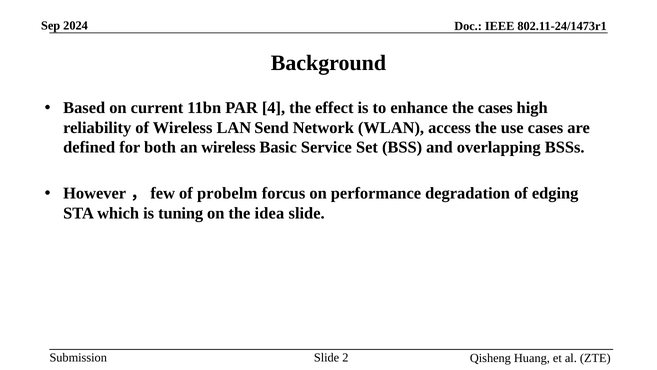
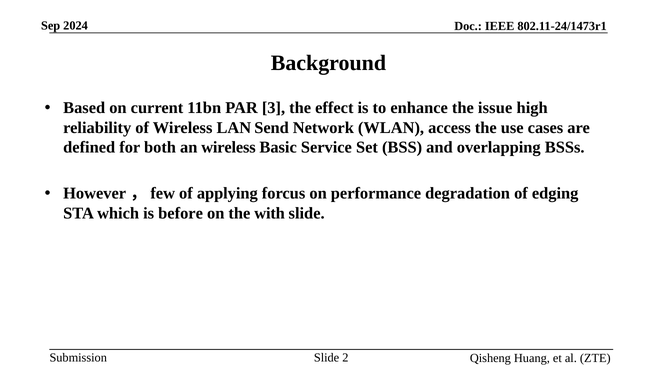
4: 4 -> 3
the cases: cases -> issue
probelm: probelm -> applying
tuning: tuning -> before
idea: idea -> with
